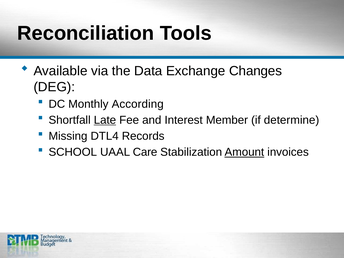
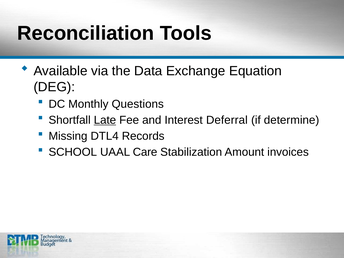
Changes: Changes -> Equation
According: According -> Questions
Member: Member -> Deferral
Amount underline: present -> none
